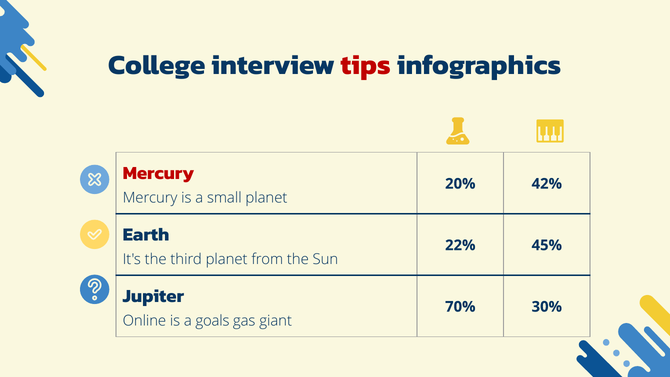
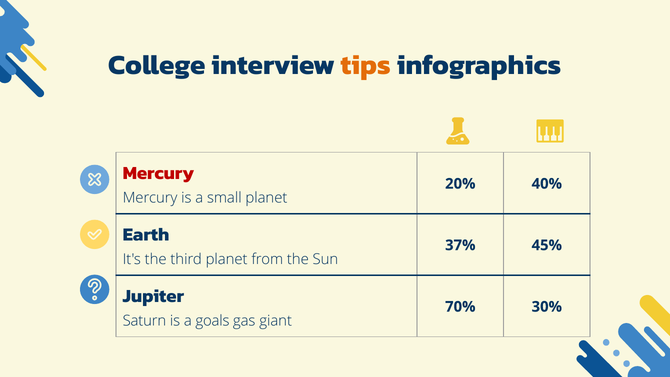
tips colour: red -> orange
42%: 42% -> 40%
22%: 22% -> 37%
Online: Online -> Saturn
